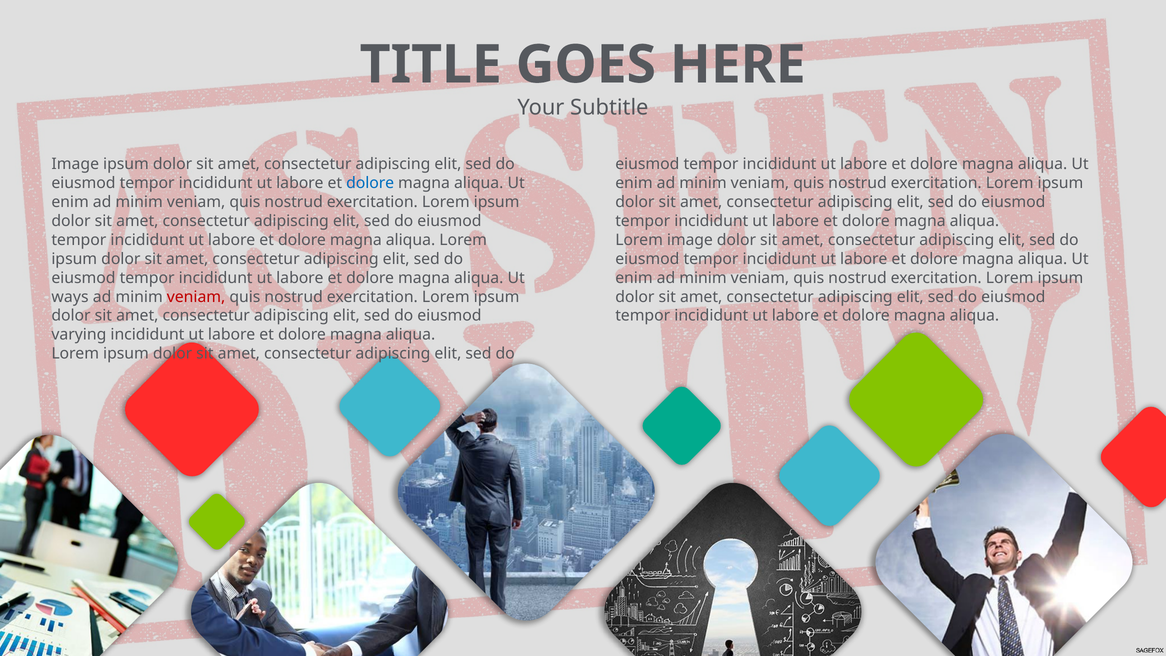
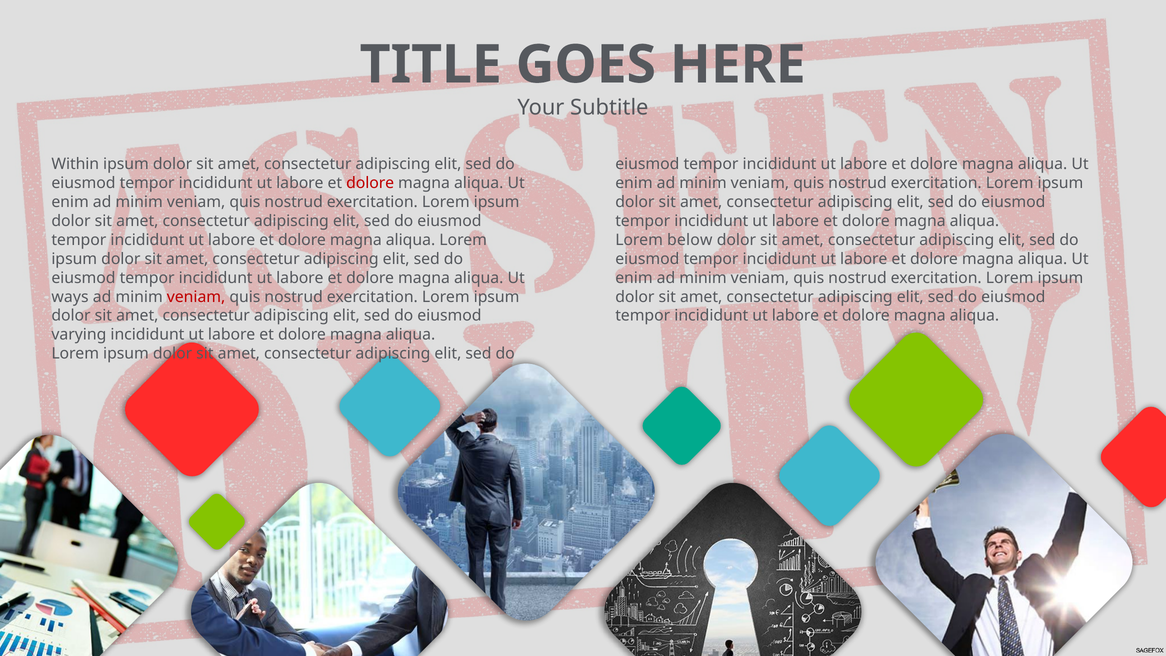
Image at (75, 164): Image -> Within
dolore at (370, 183) colour: blue -> red
Lorem image: image -> below
